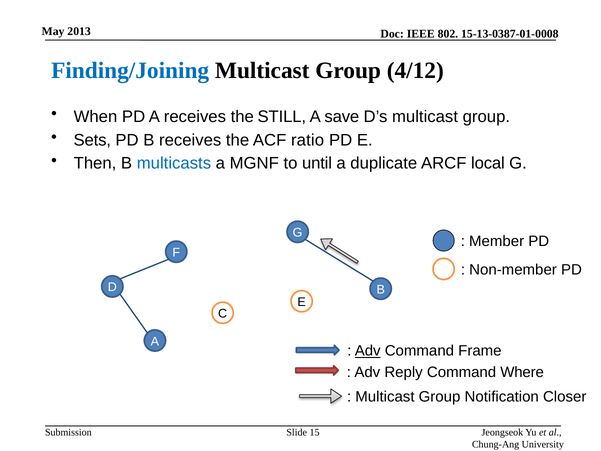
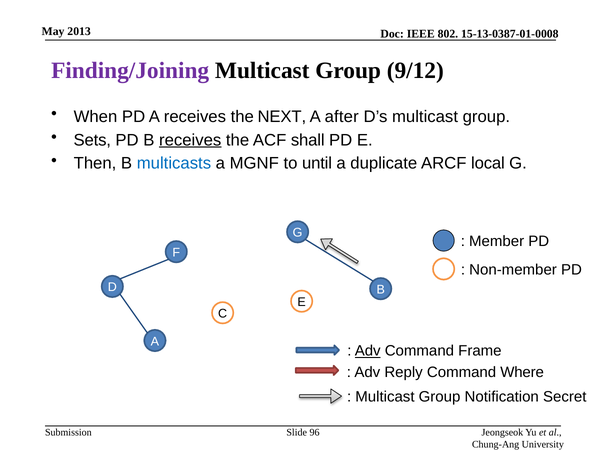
Finding/Joining colour: blue -> purple
4/12: 4/12 -> 9/12
STILL: STILL -> NEXT
save: save -> after
receives at (190, 140) underline: none -> present
ratio: ratio -> shall
Closer: Closer -> Secret
15: 15 -> 96
